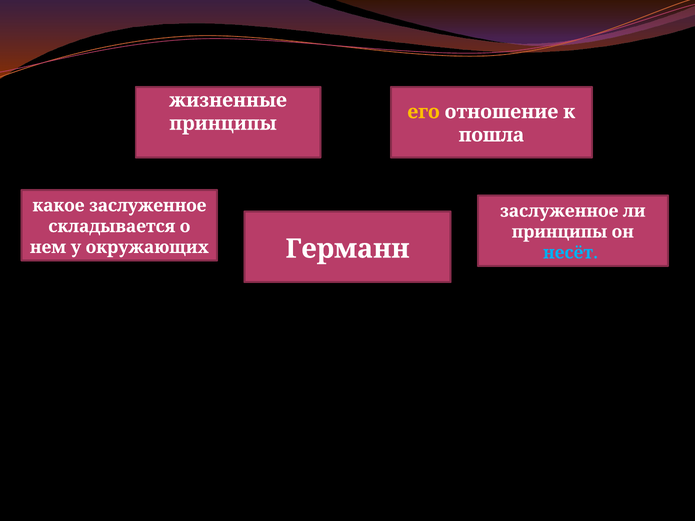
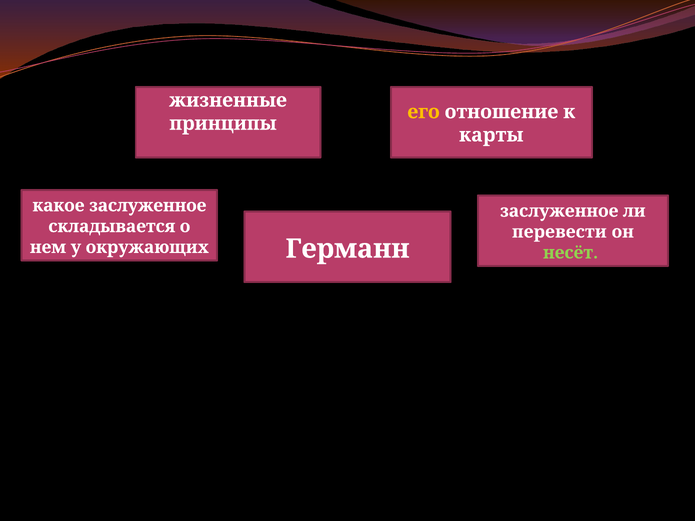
пошла: пошла -> карты
принципы at (559, 232): принципы -> перевести
несёт colour: light blue -> light green
